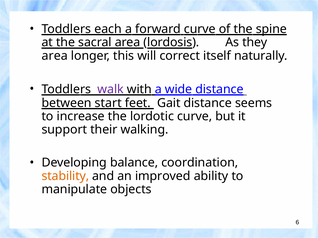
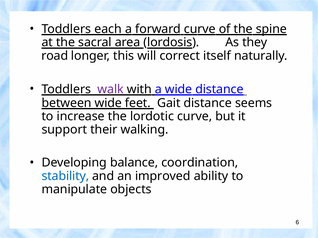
area at (55, 56): area -> road
between start: start -> wide
stability colour: orange -> blue
